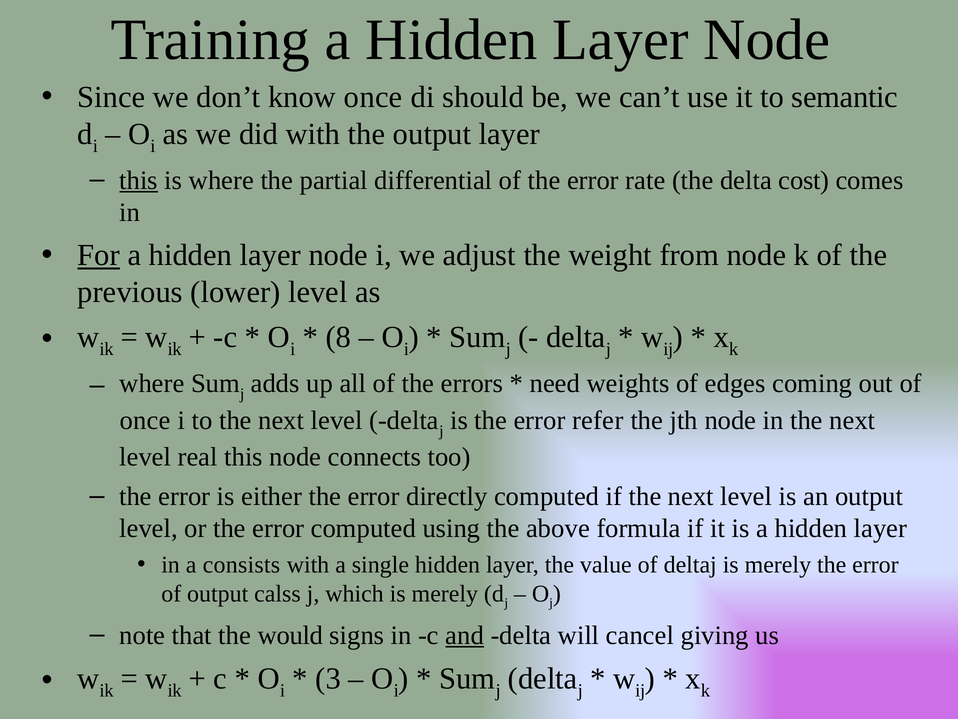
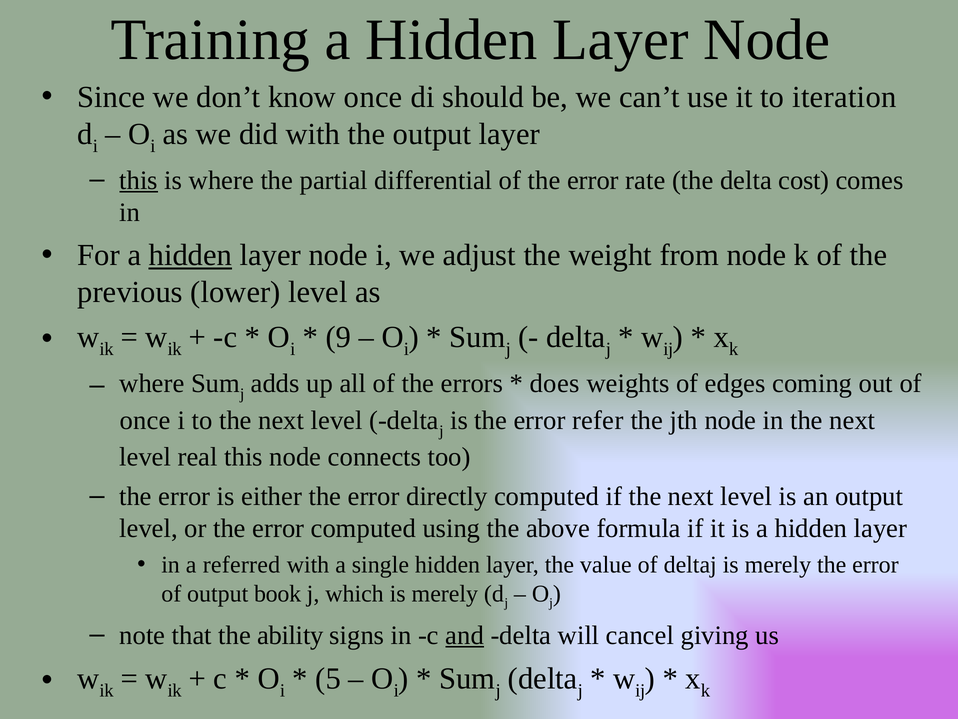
semantic: semantic -> iteration
For underline: present -> none
hidden at (190, 255) underline: none -> present
8: 8 -> 9
need: need -> does
consists: consists -> referred
calss: calss -> book
would: would -> ability
3: 3 -> 5
